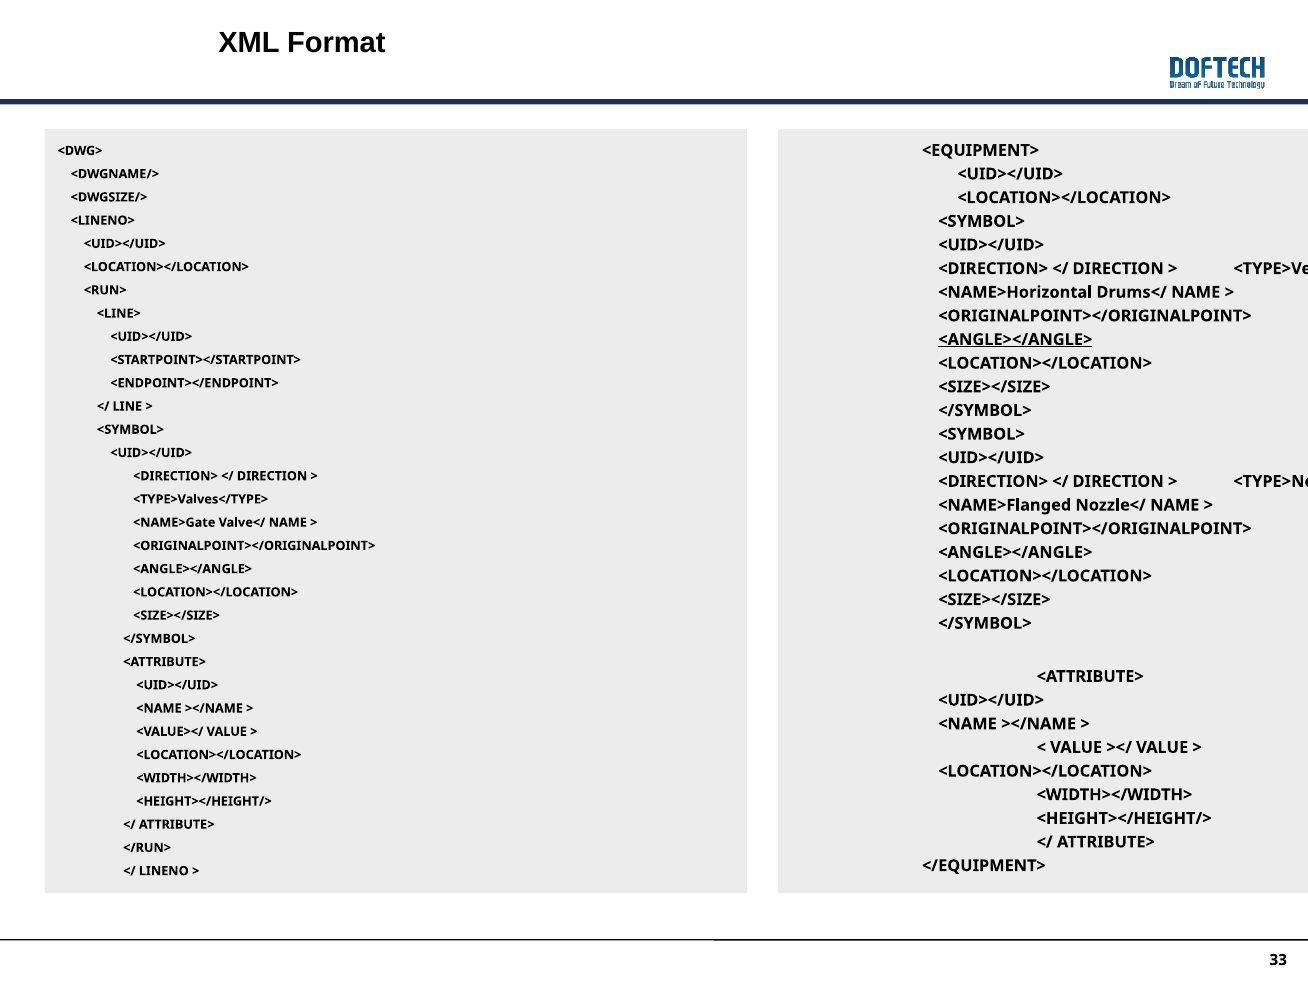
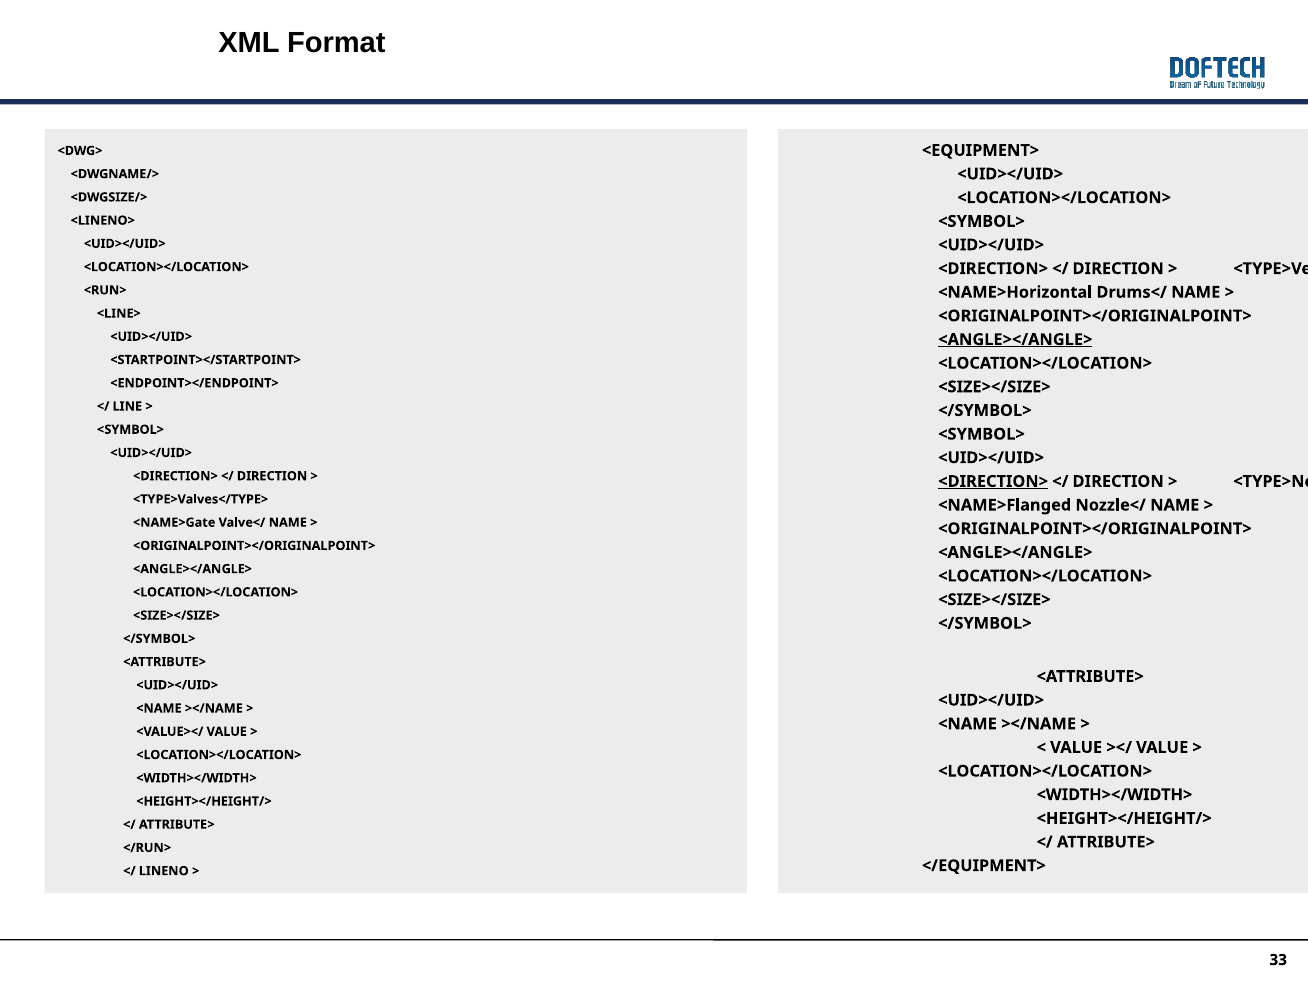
<DIRECTION> at (993, 481) underline: none -> present
